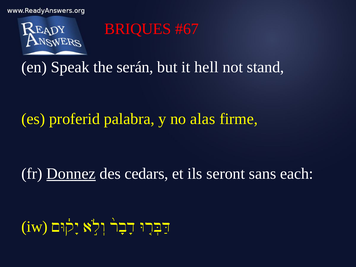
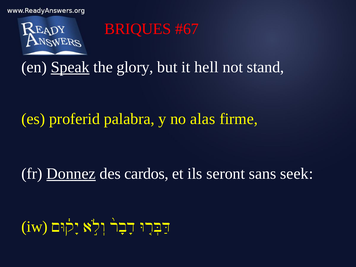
Speak underline: none -> present
serán: serán -> glory
cedars: cedars -> cardos
each: each -> seek
